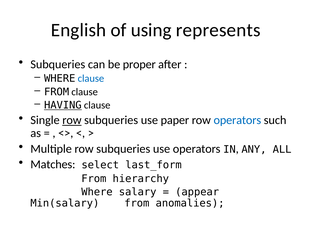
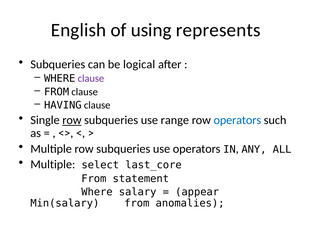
proper: proper -> logical
clause at (91, 78) colour: blue -> purple
HAVING underline: present -> none
paper: paper -> range
Matches at (53, 164): Matches -> Multiple
last_form: last_form -> last_core
hierarchy: hierarchy -> statement
